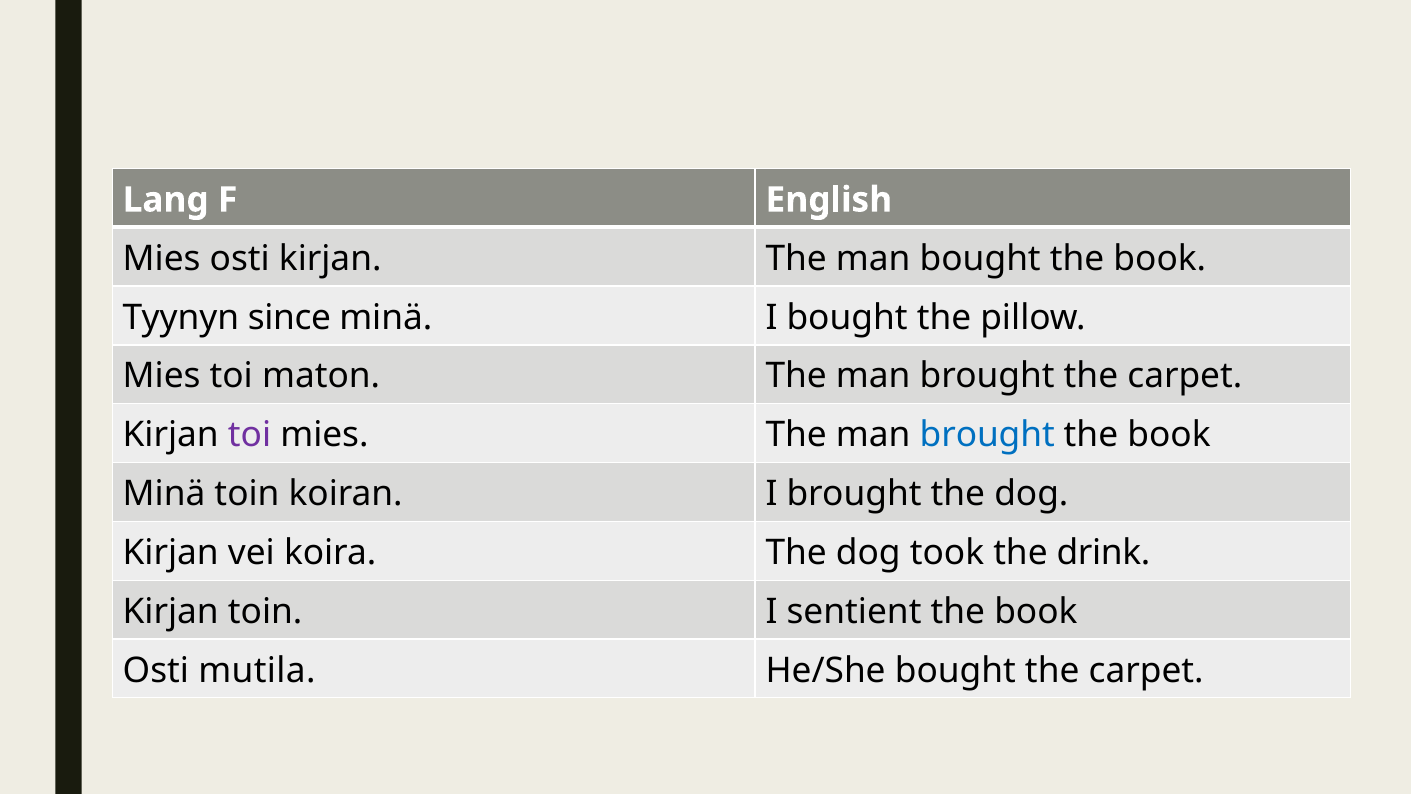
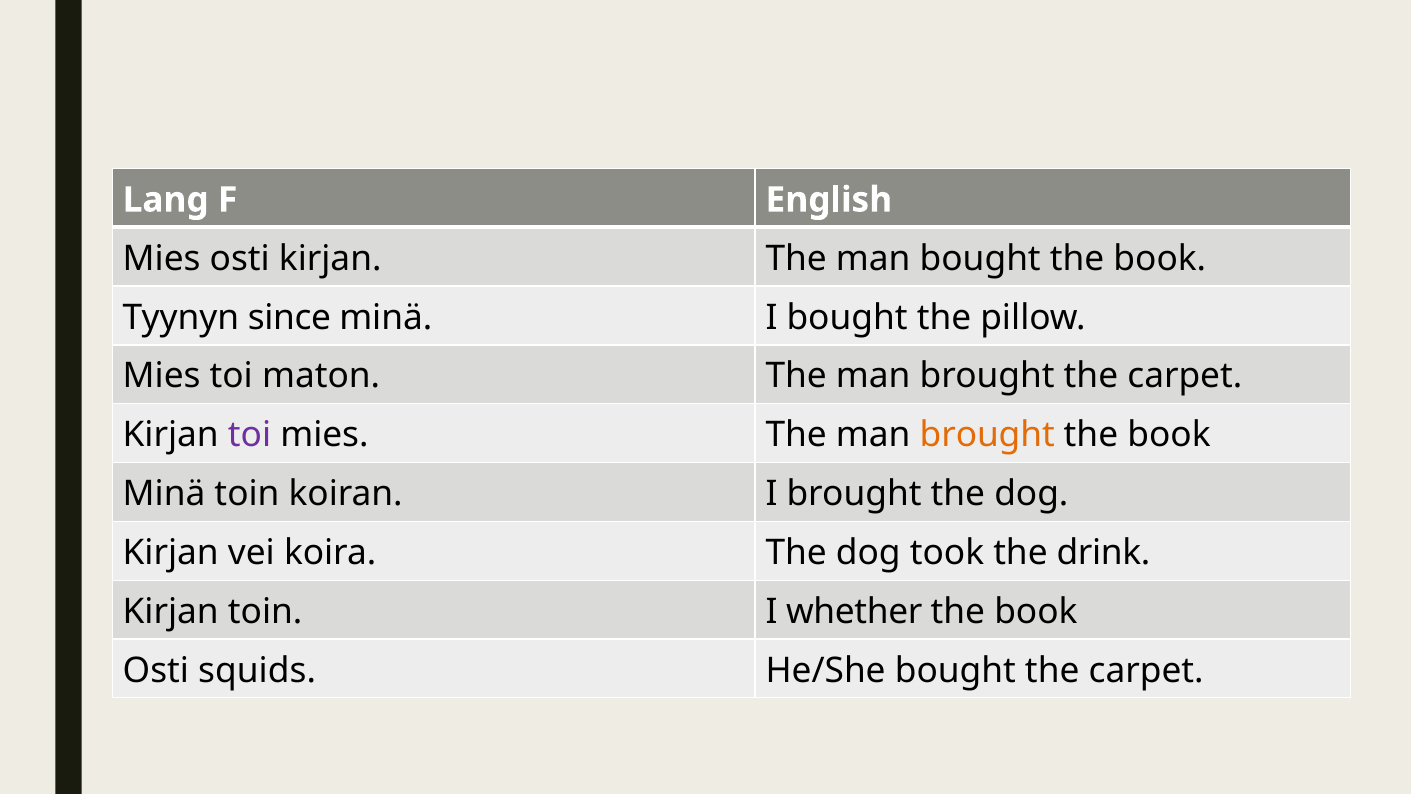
brought at (987, 435) colour: blue -> orange
sentient: sentient -> whether
mutila: mutila -> squids
